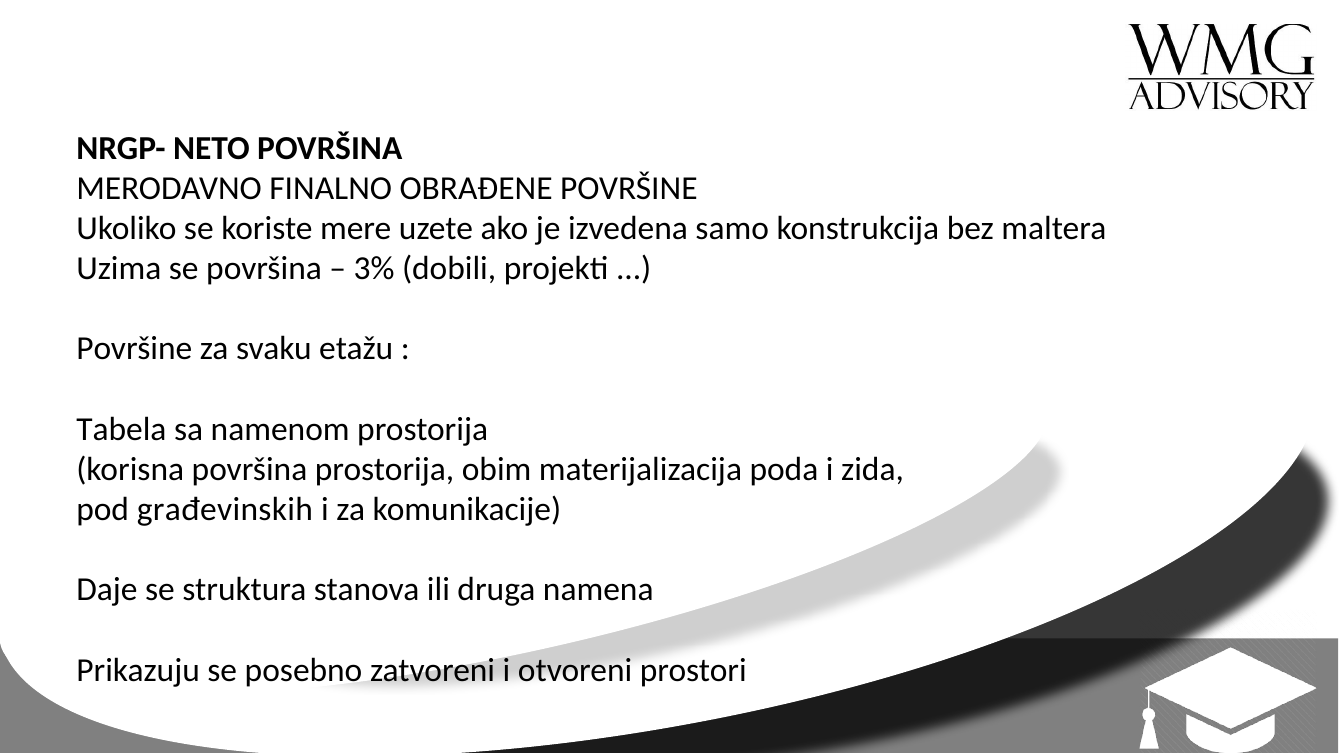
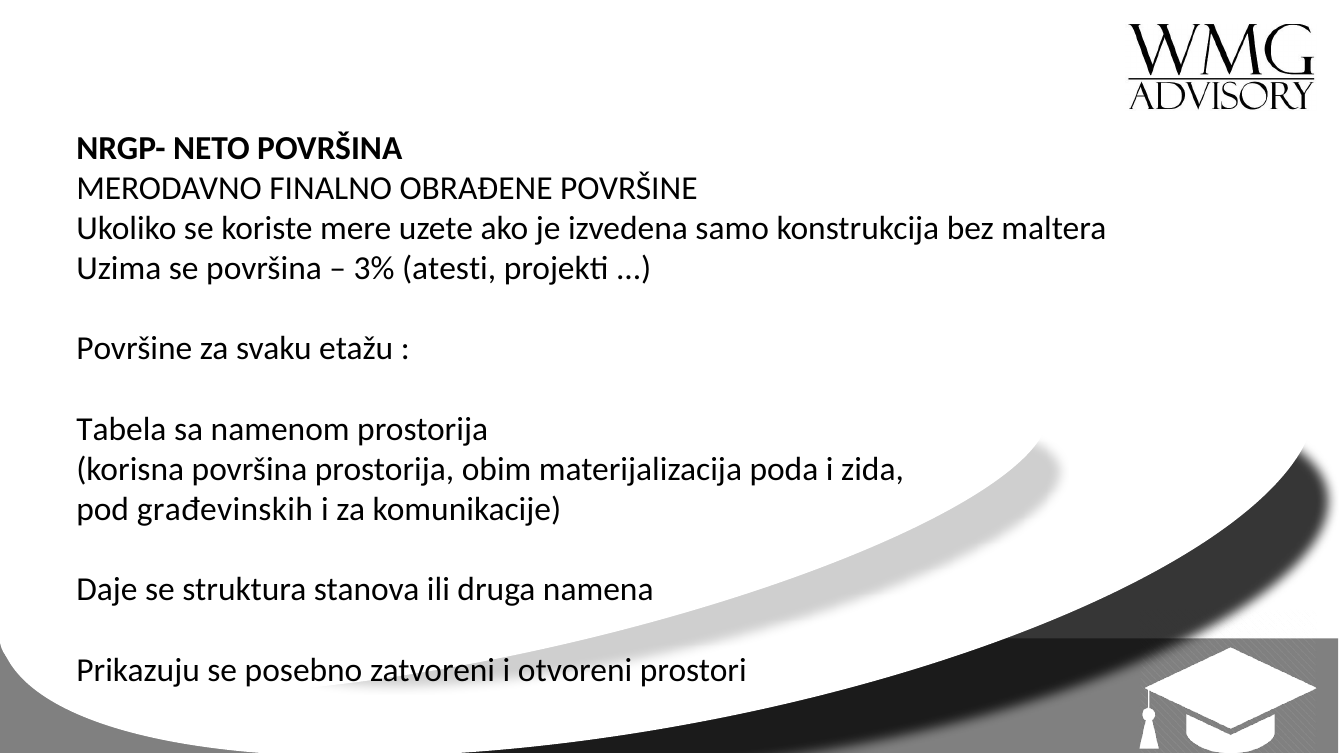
dobili: dobili -> atesti
